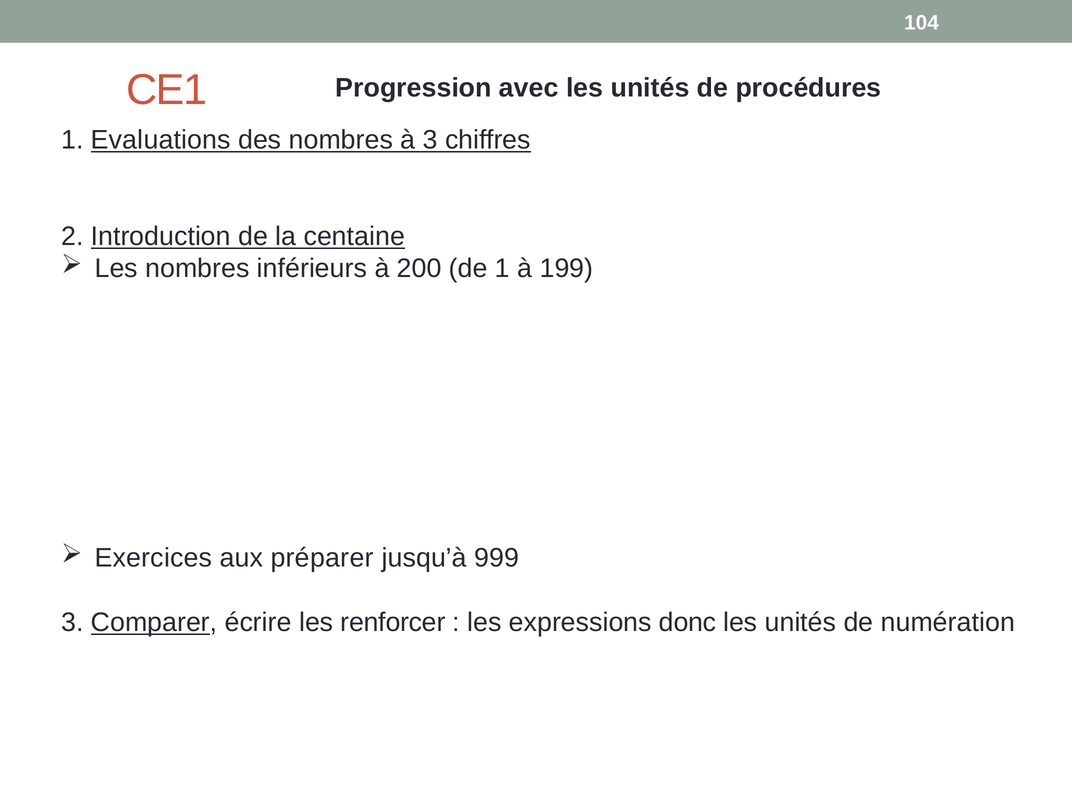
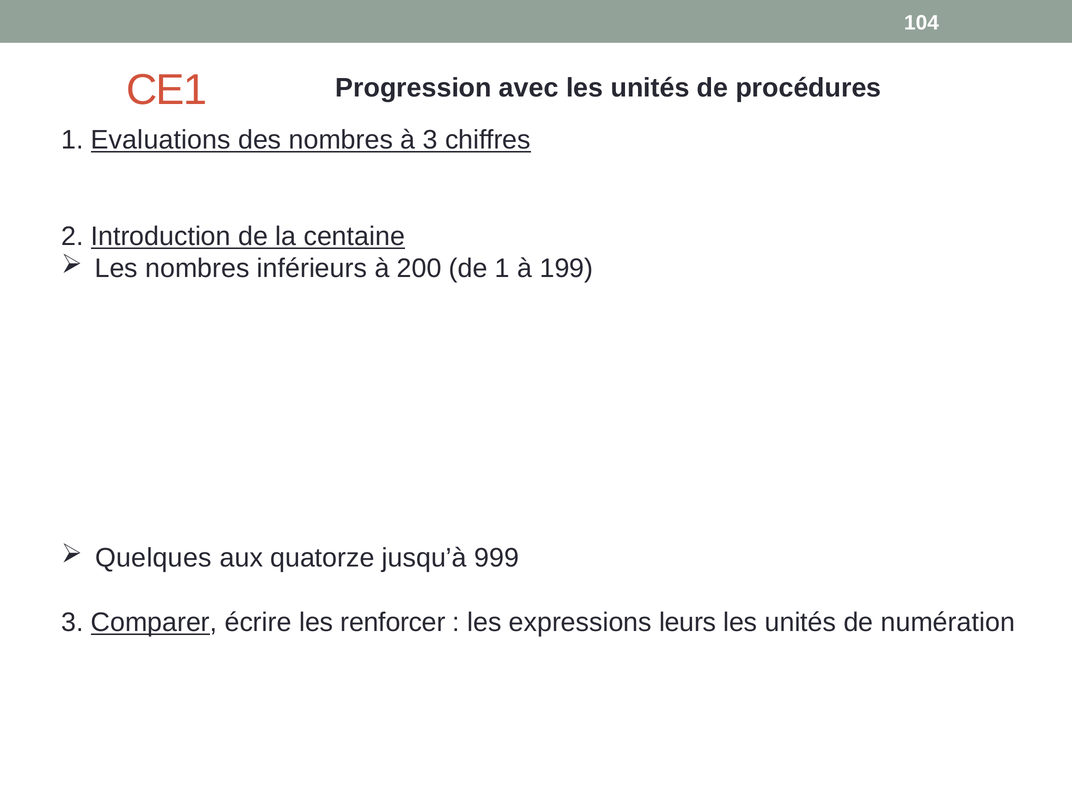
Exercices: Exercices -> Quelques
préparer: préparer -> quatorze
donc: donc -> leurs
